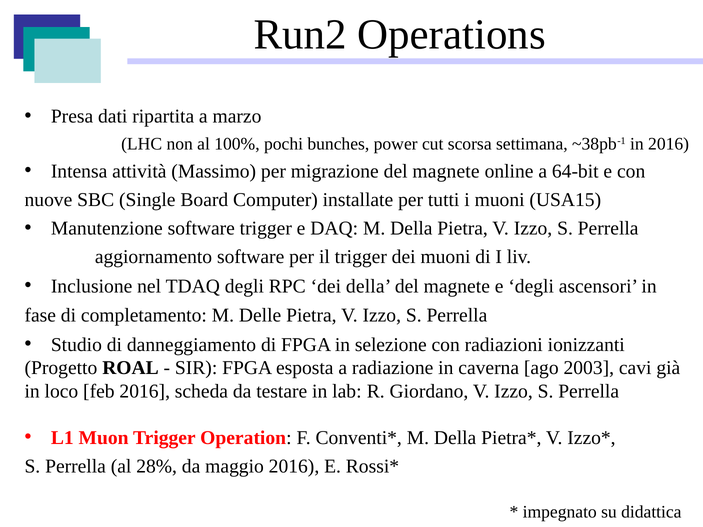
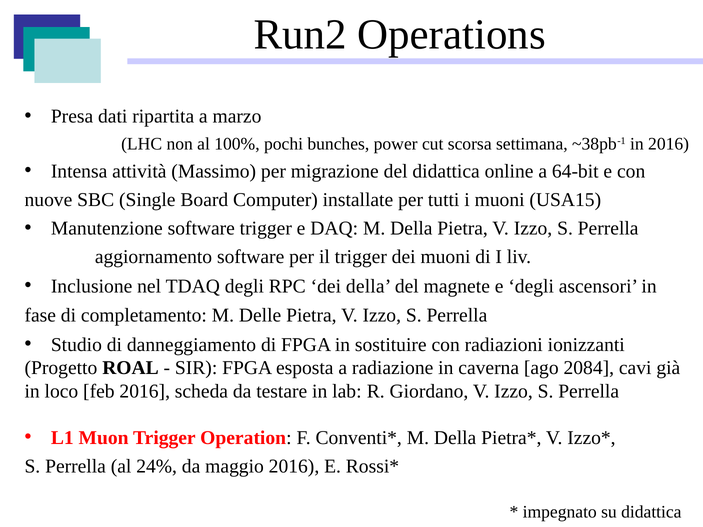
migrazione del magnete: magnete -> didattica
selezione: selezione -> sostituire
2003: 2003 -> 2084
28%: 28% -> 24%
